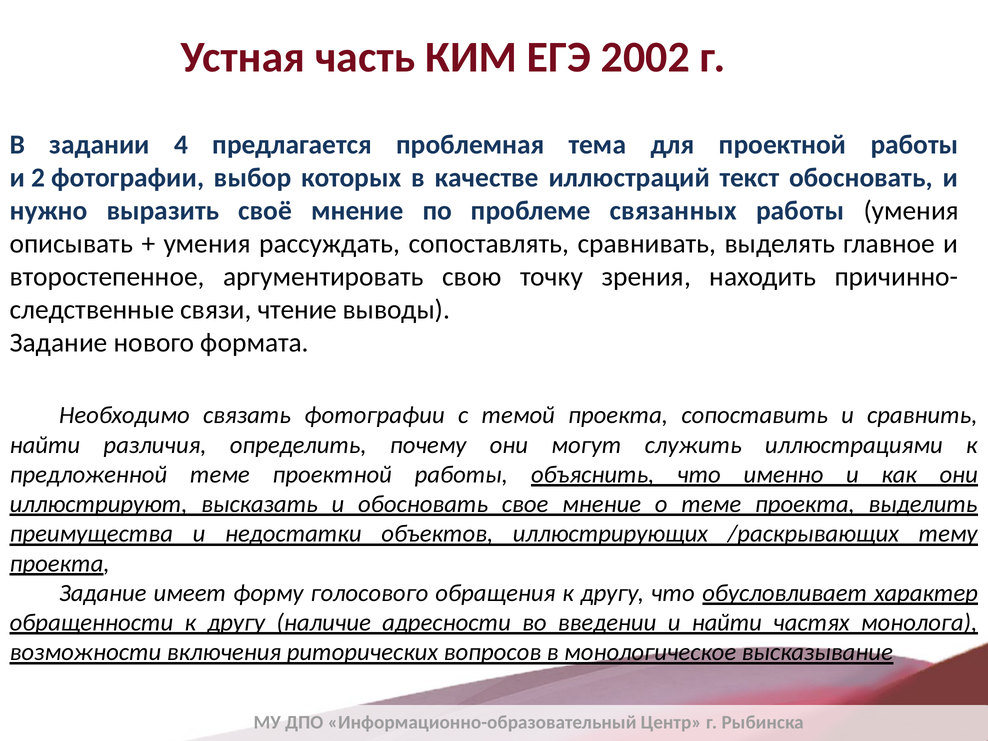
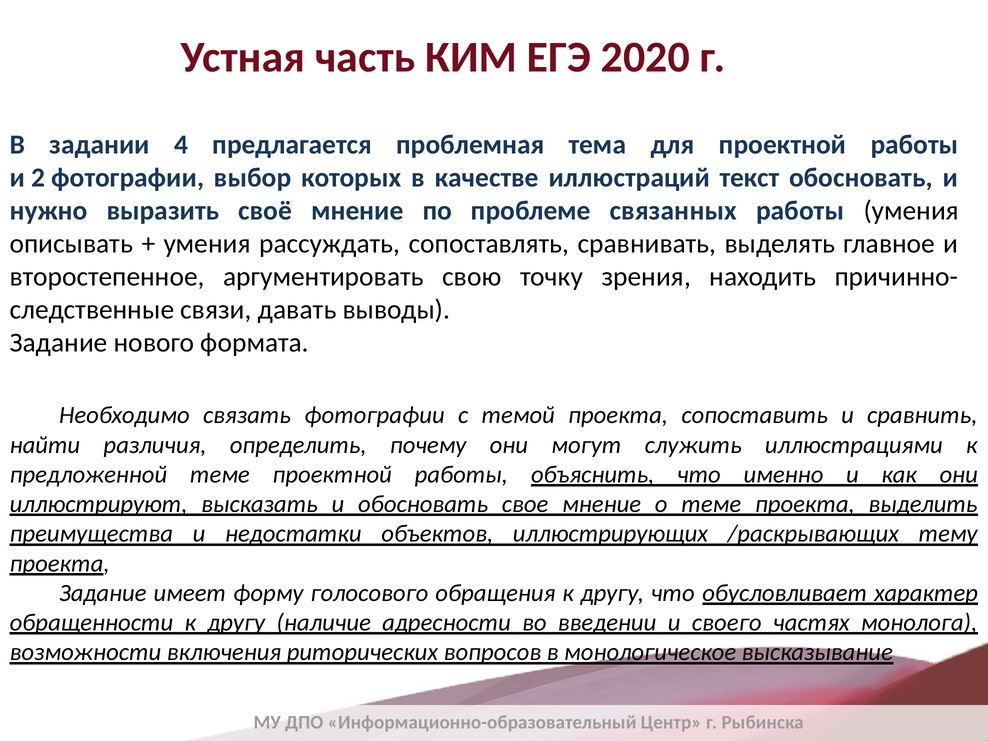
2002: 2002 -> 2020
чтение: чтение -> давать
и найти: найти -> своего
